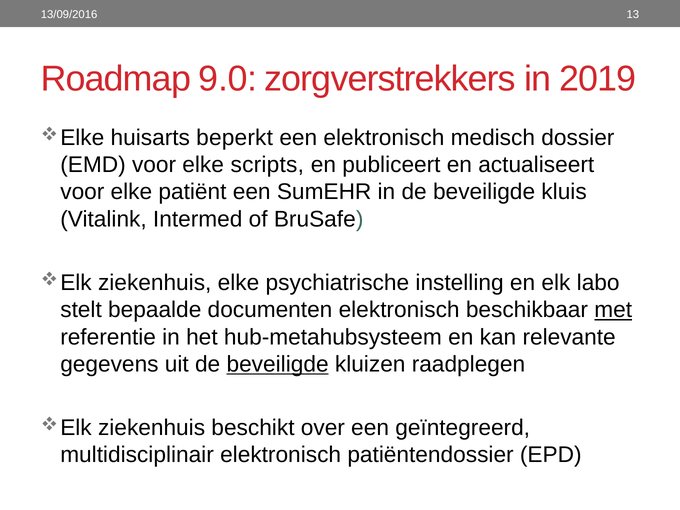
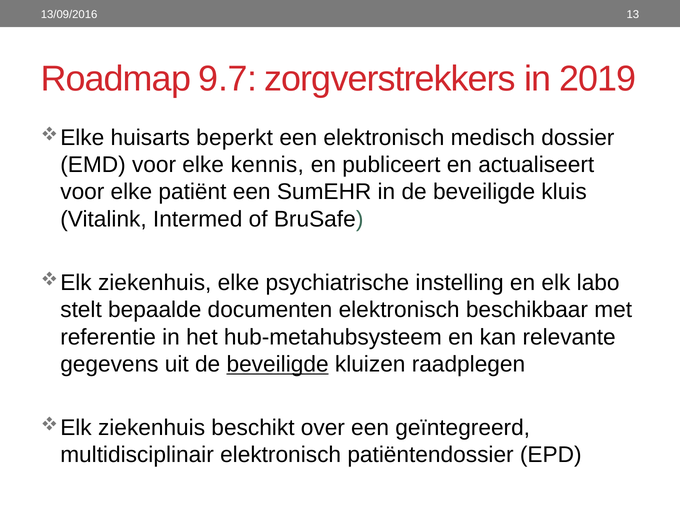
9.0: 9.0 -> 9.7
scripts: scripts -> kennis
met underline: present -> none
